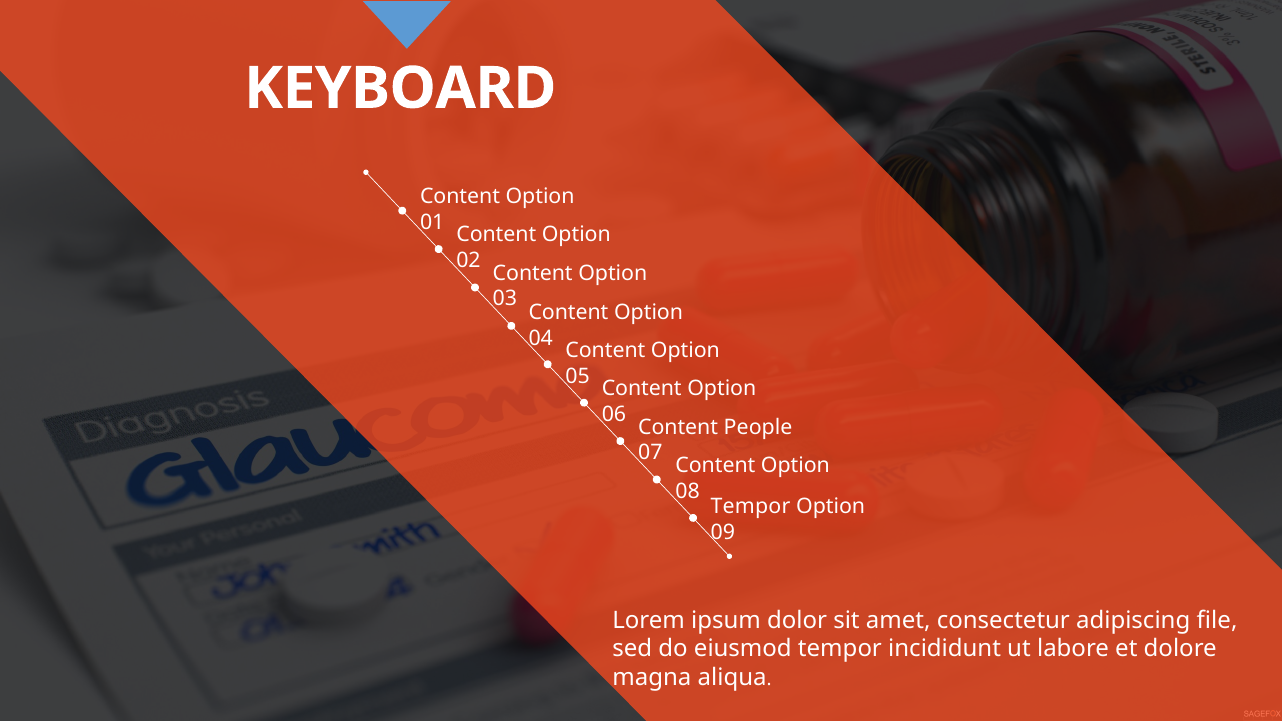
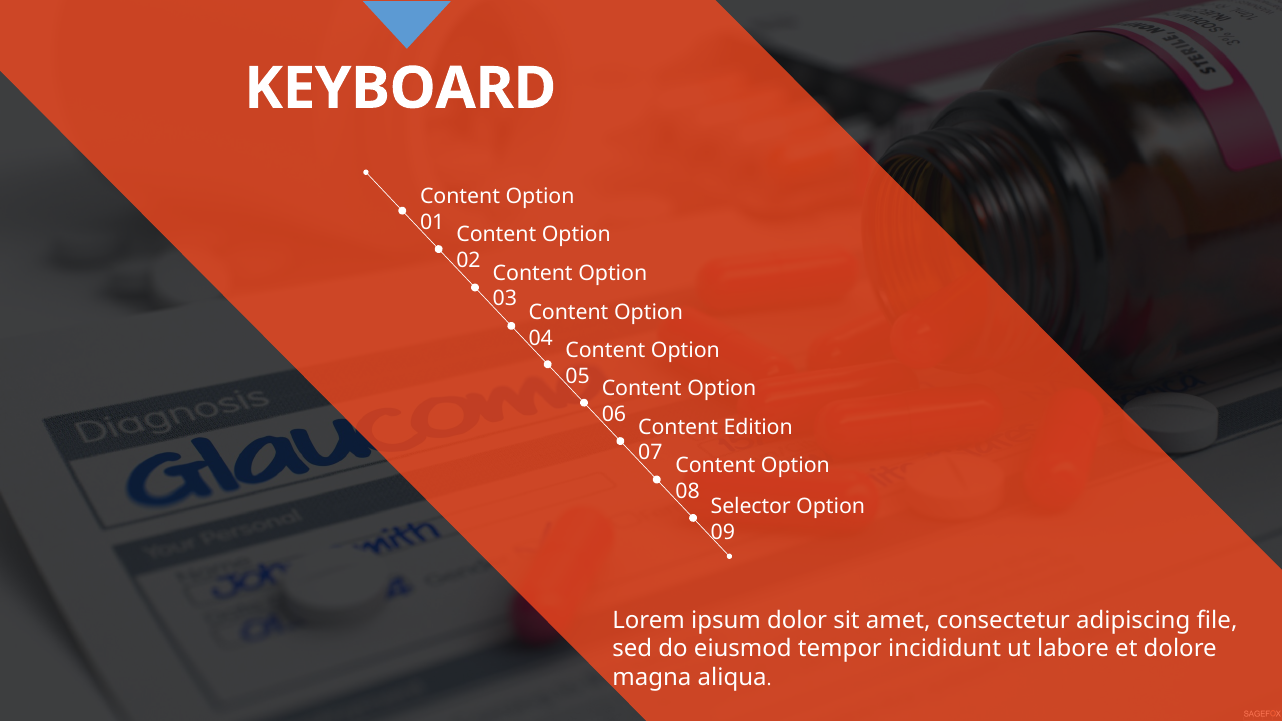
People: People -> Edition
Tempor at (751, 507): Tempor -> Selector
